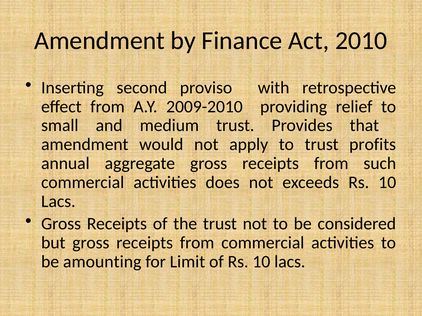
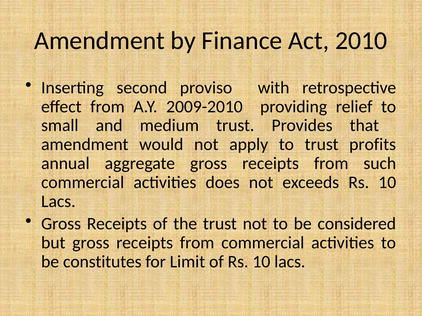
amounting: amounting -> constitutes
